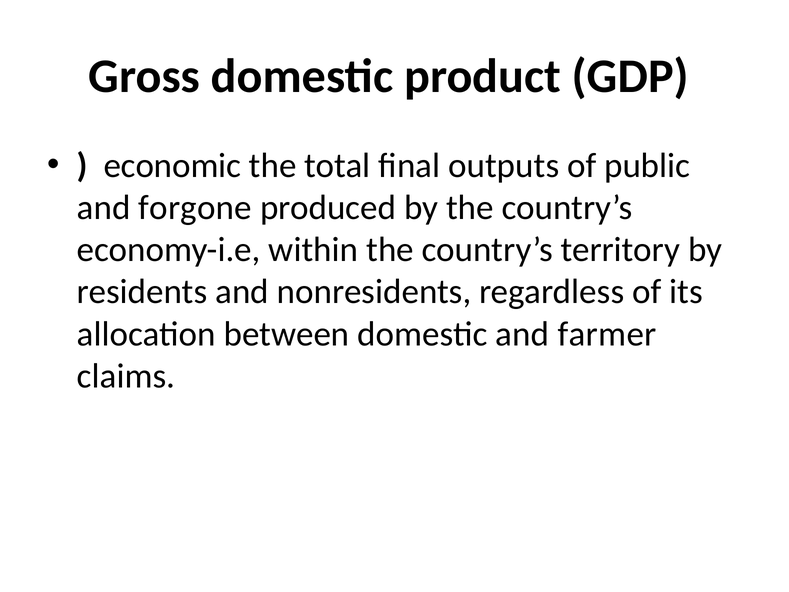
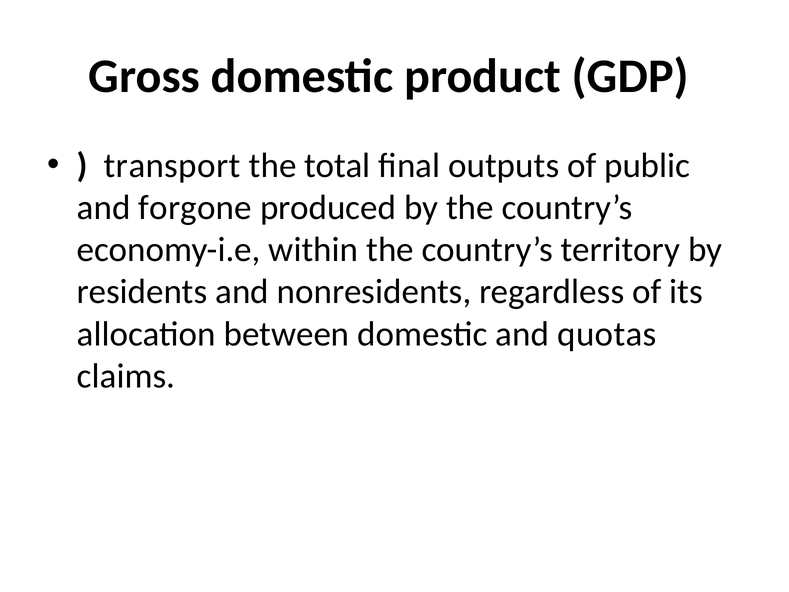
economic: economic -> transport
farmer: farmer -> quotas
